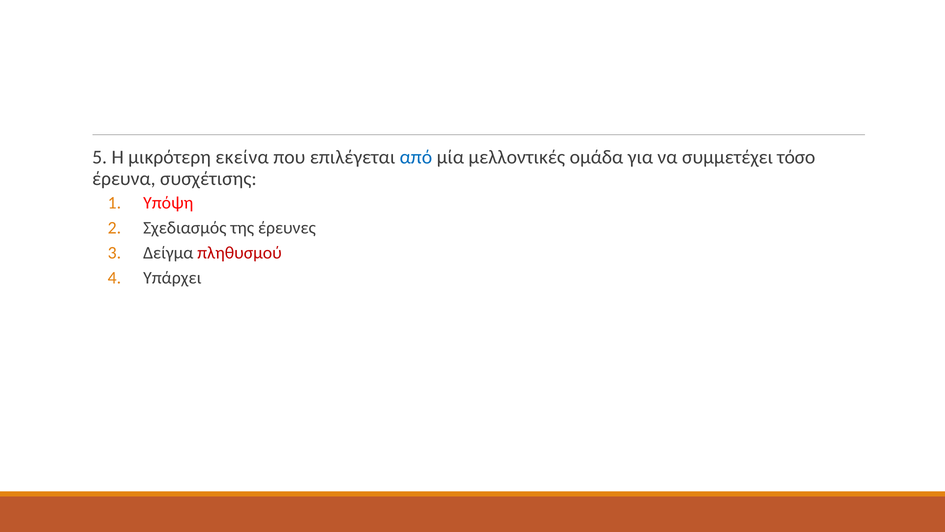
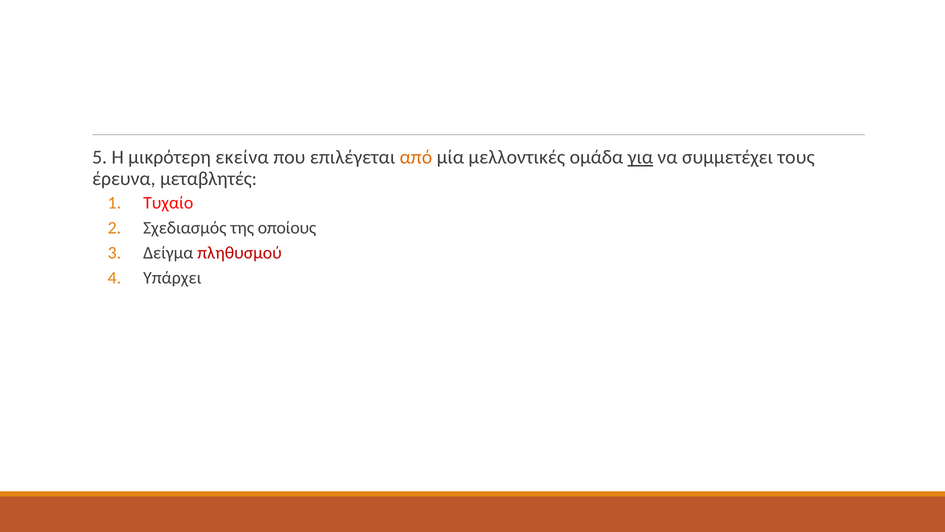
από colour: blue -> orange
για underline: none -> present
τόσο: τόσο -> τους
συσχέτισης: συσχέτισης -> μεταβλητές
Υπόψη: Υπόψη -> Τυχαίο
έρευνες: έρευνες -> οποίους
